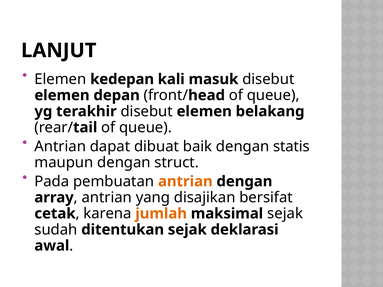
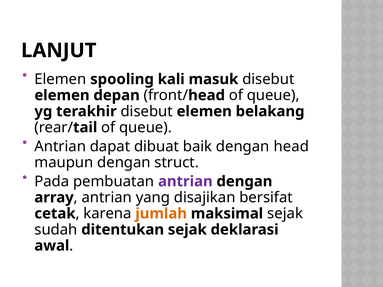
kedepan: kedepan -> spooling
dengan statis: statis -> head
antrian at (185, 182) colour: orange -> purple
